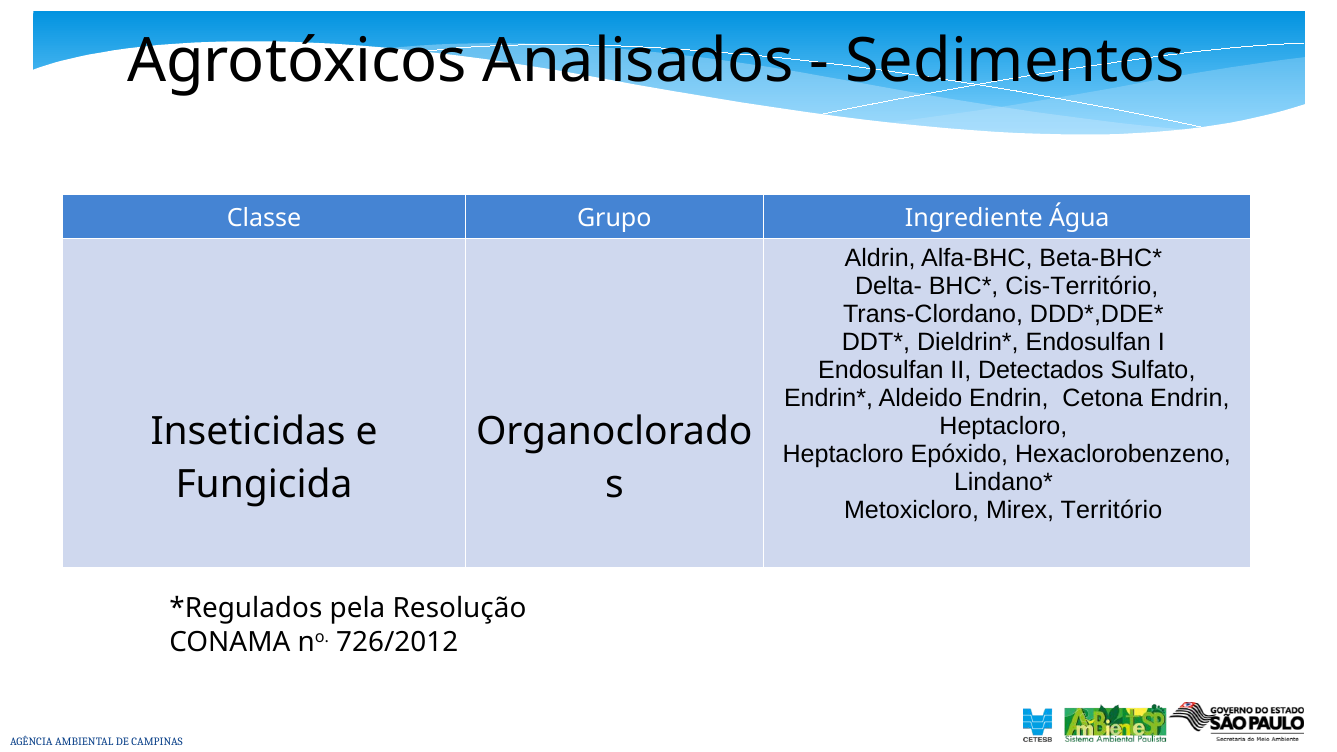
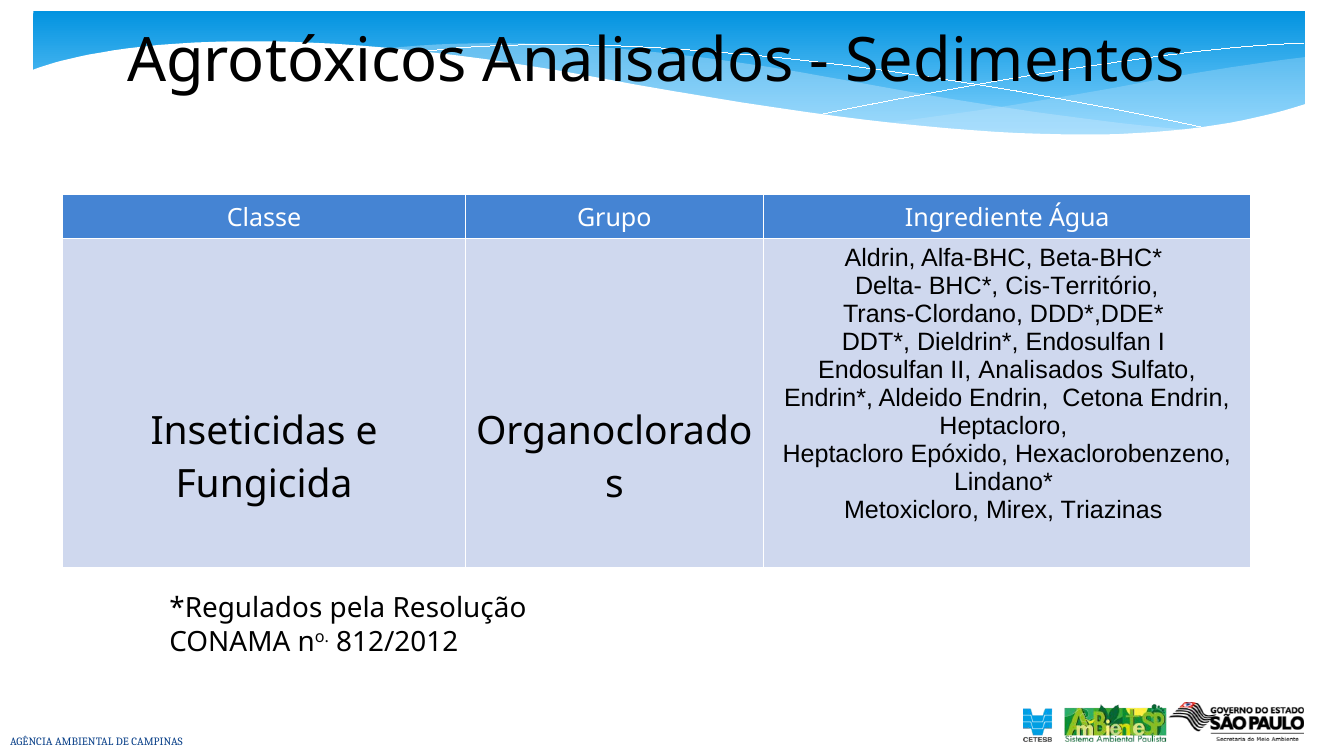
II Detectados: Detectados -> Analisados
Território: Território -> Triazinas
726/2012: 726/2012 -> 812/2012
